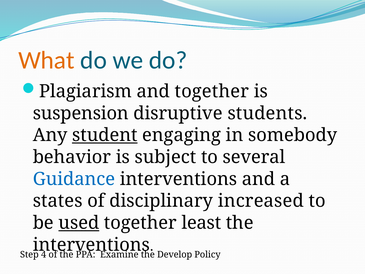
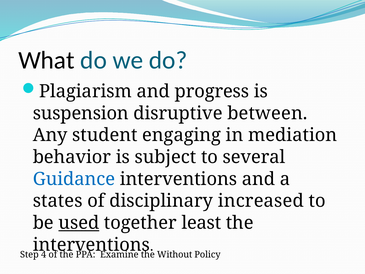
What colour: orange -> black
and together: together -> progress
students: students -> between
student underline: present -> none
somebody: somebody -> mediation
Develop: Develop -> Without
